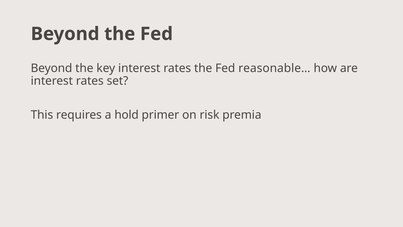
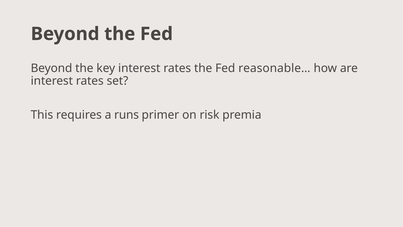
hold: hold -> runs
